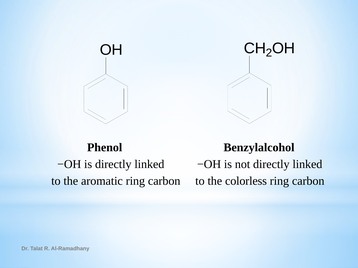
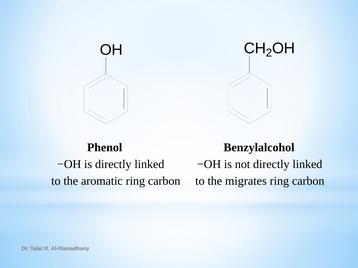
colorless: colorless -> migrates
